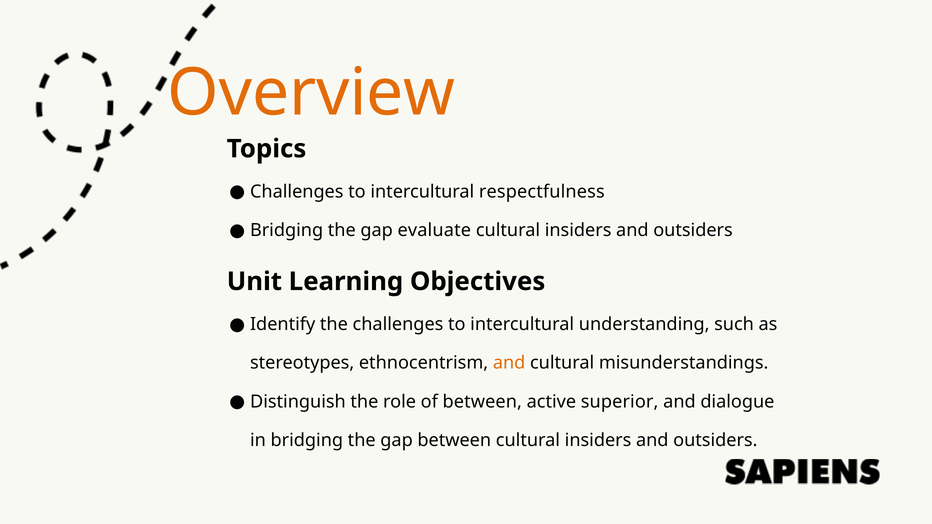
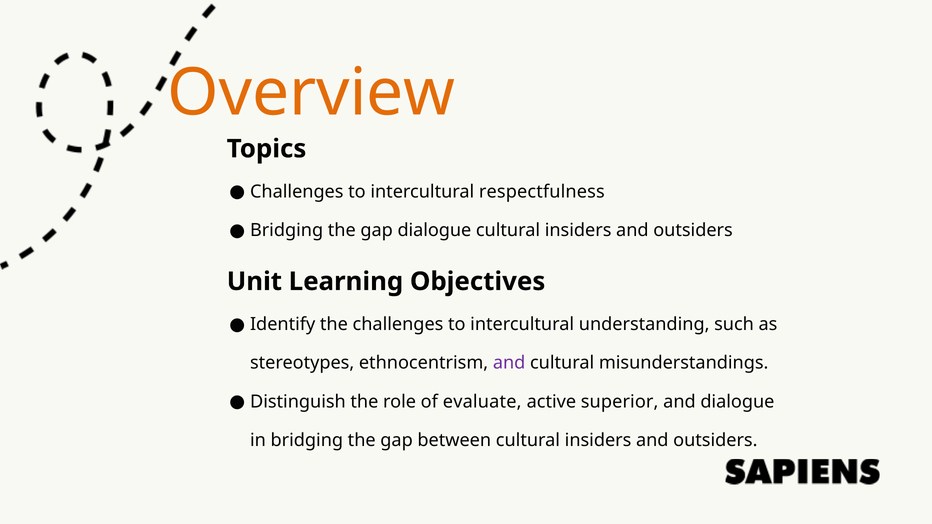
gap evaluate: evaluate -> dialogue
and at (509, 363) colour: orange -> purple
of between: between -> evaluate
